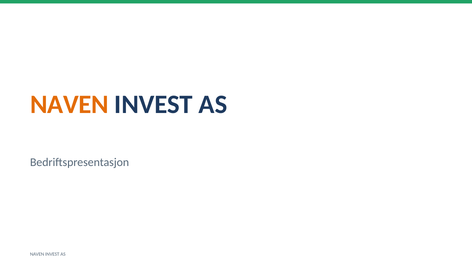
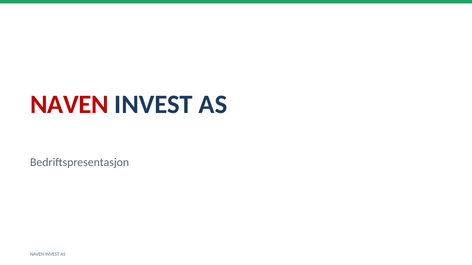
NAVEN at (69, 105) colour: orange -> red
